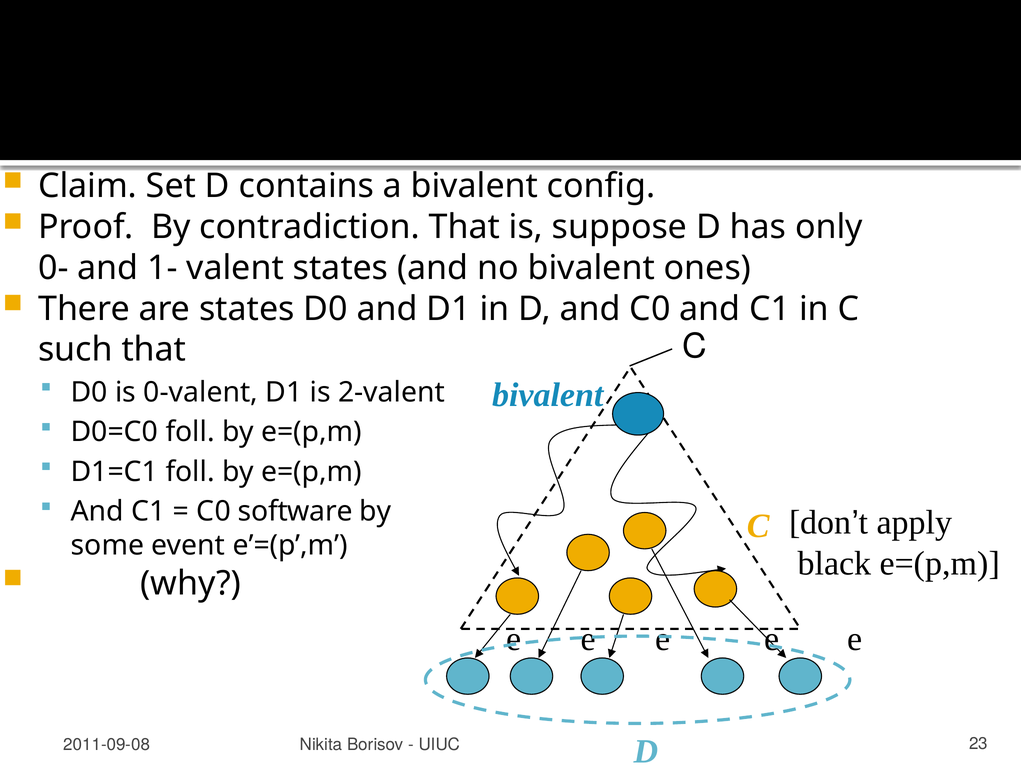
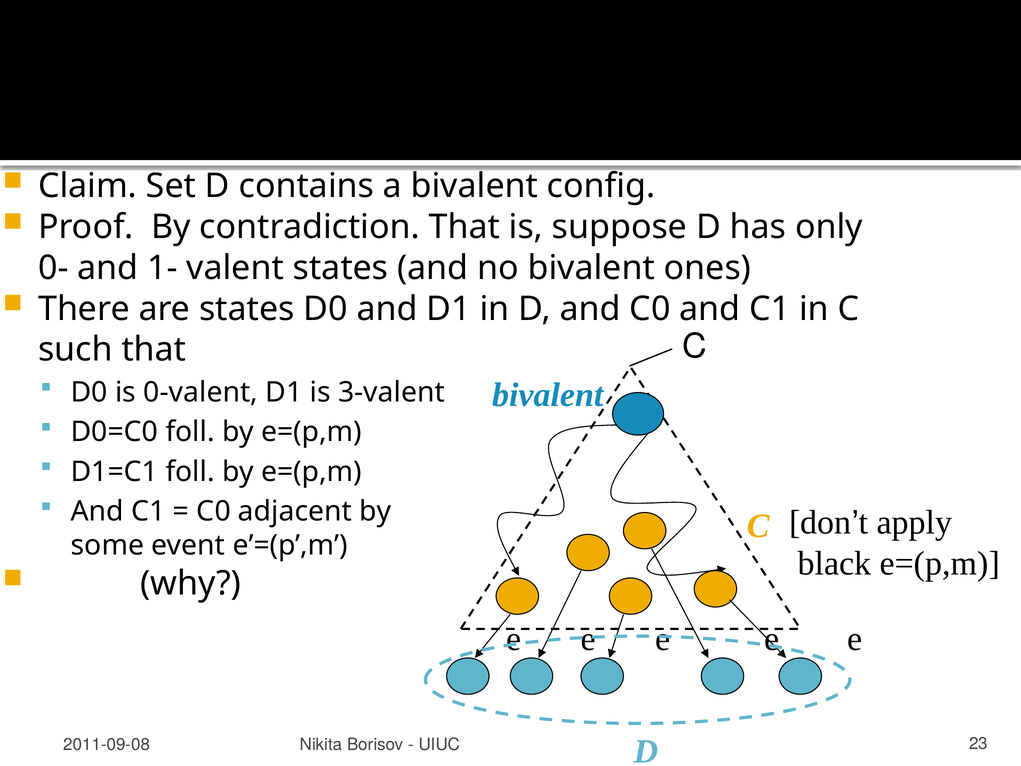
2-valent: 2-valent -> 3-valent
software: software -> adjacent
